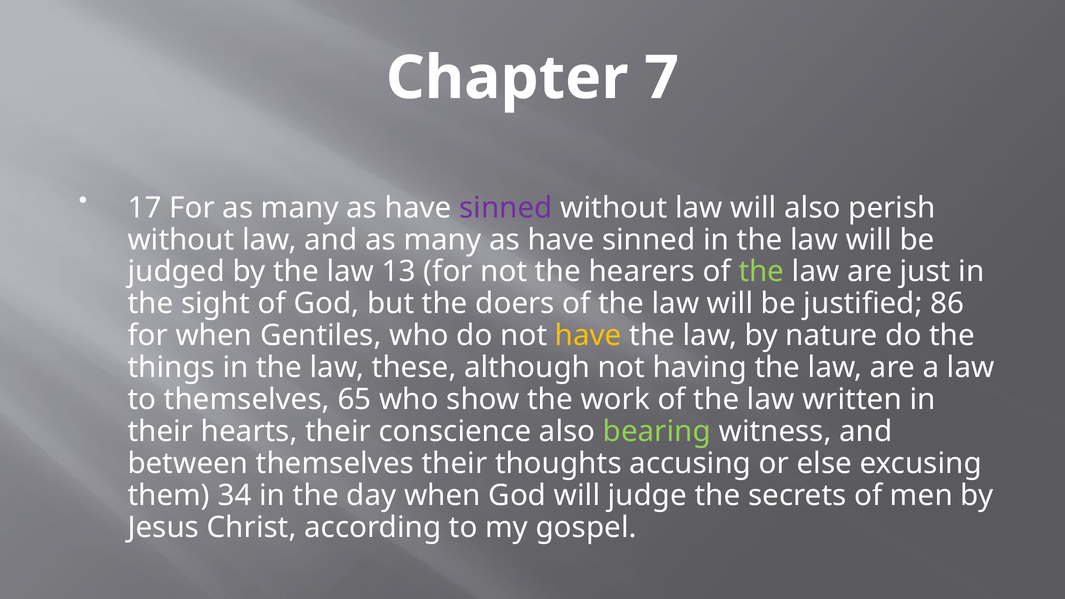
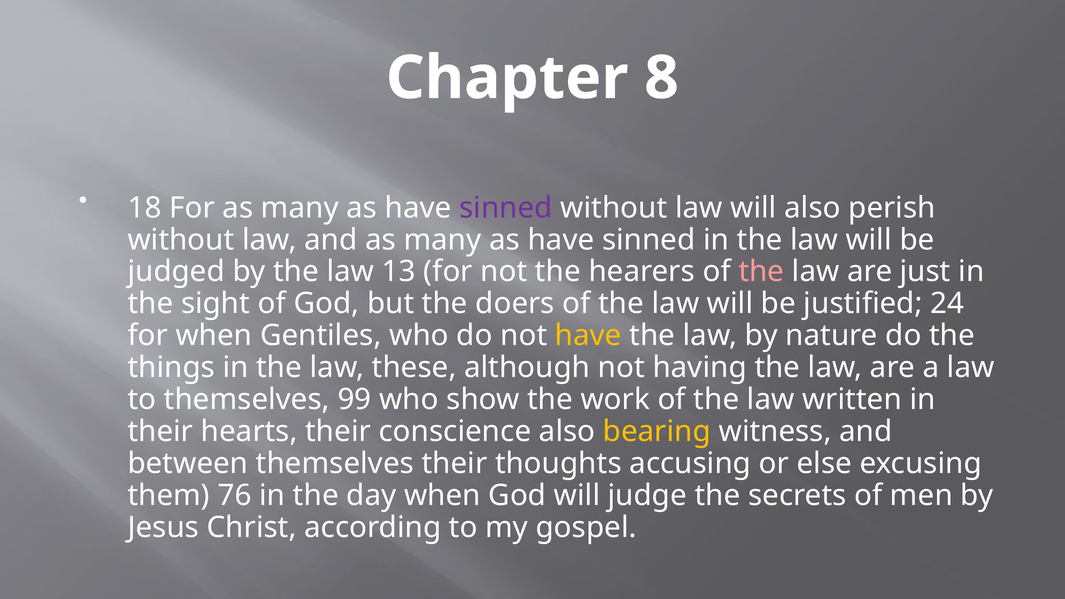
7: 7 -> 8
17: 17 -> 18
the at (761, 272) colour: light green -> pink
86: 86 -> 24
65: 65 -> 99
bearing colour: light green -> yellow
34: 34 -> 76
